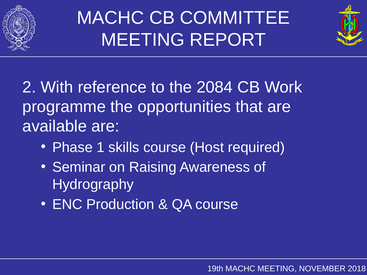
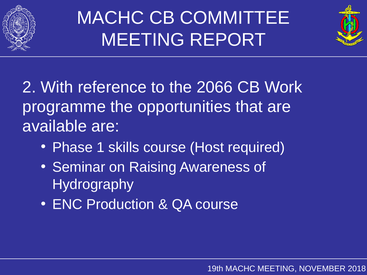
2084: 2084 -> 2066
